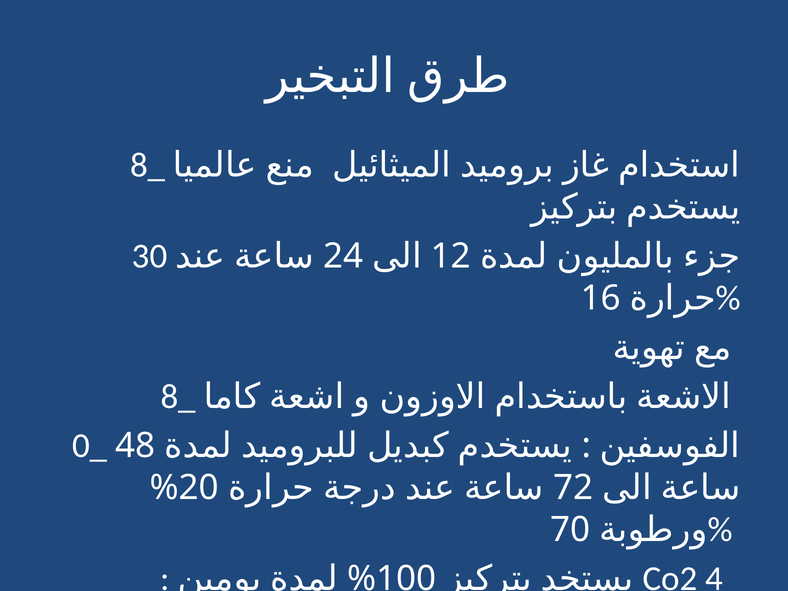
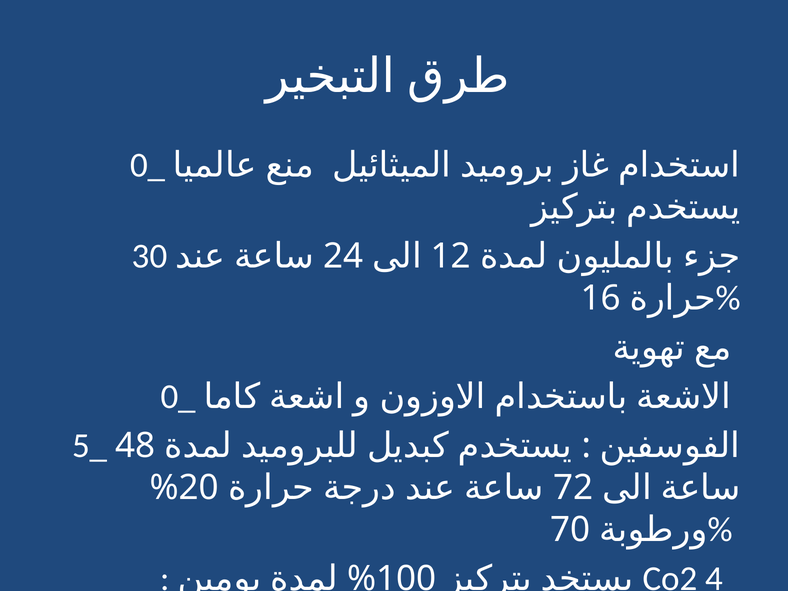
8_ at (148, 165): 8_ -> 0_
8_ at (178, 397): 8_ -> 0_
0_: 0_ -> 5_
